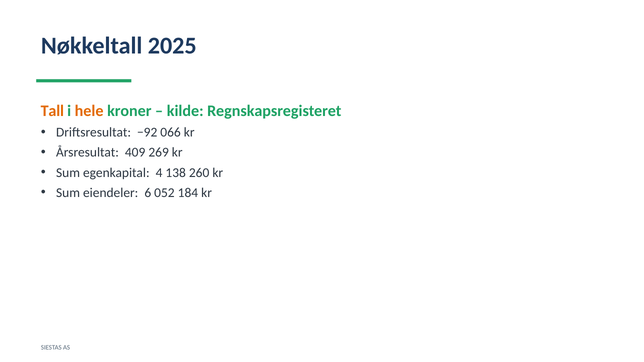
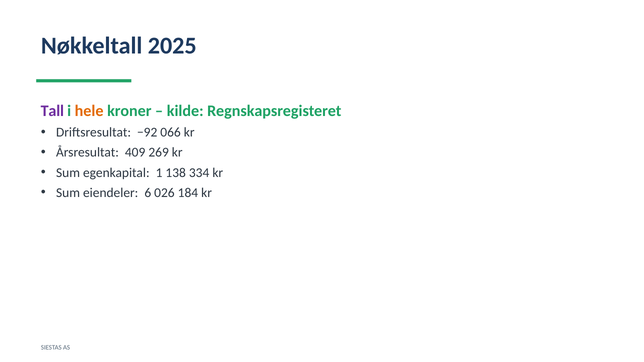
Tall colour: orange -> purple
4: 4 -> 1
260: 260 -> 334
052: 052 -> 026
